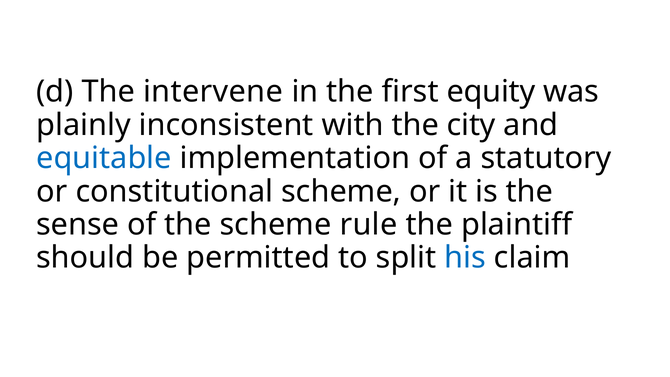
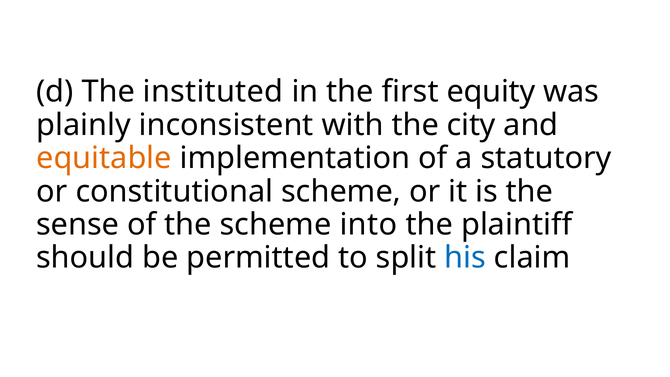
intervene: intervene -> instituted
equitable colour: blue -> orange
rule: rule -> into
